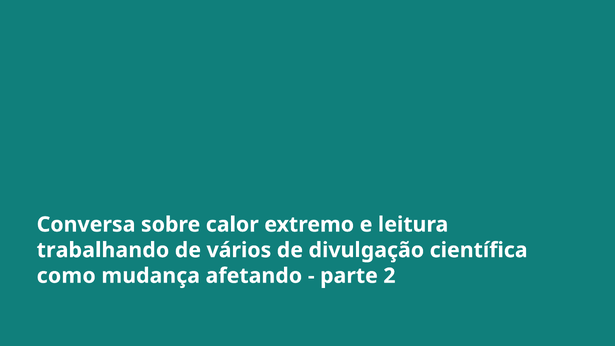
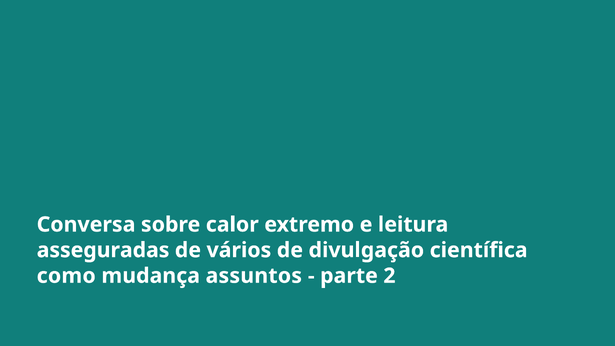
trabalhando: trabalhando -> asseguradas
afetando: afetando -> assuntos
